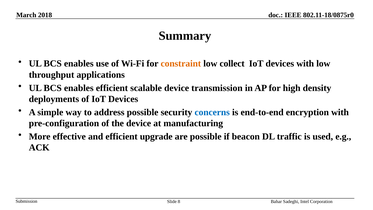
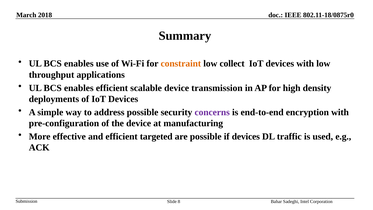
concerns colour: blue -> purple
upgrade: upgrade -> targeted
if beacon: beacon -> devices
